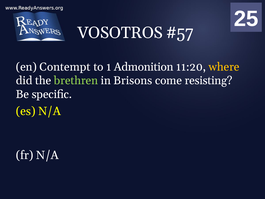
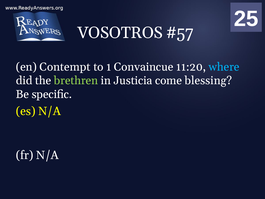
Admonition: Admonition -> Convaincue
where colour: yellow -> light blue
Brisons: Brisons -> Justicia
resisting: resisting -> blessing
